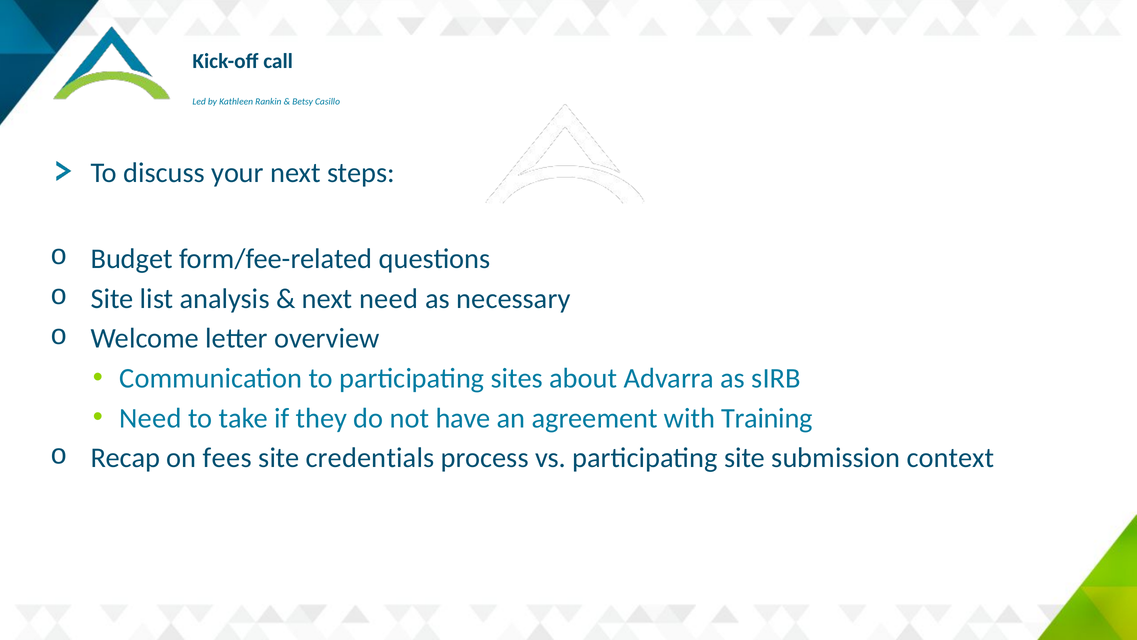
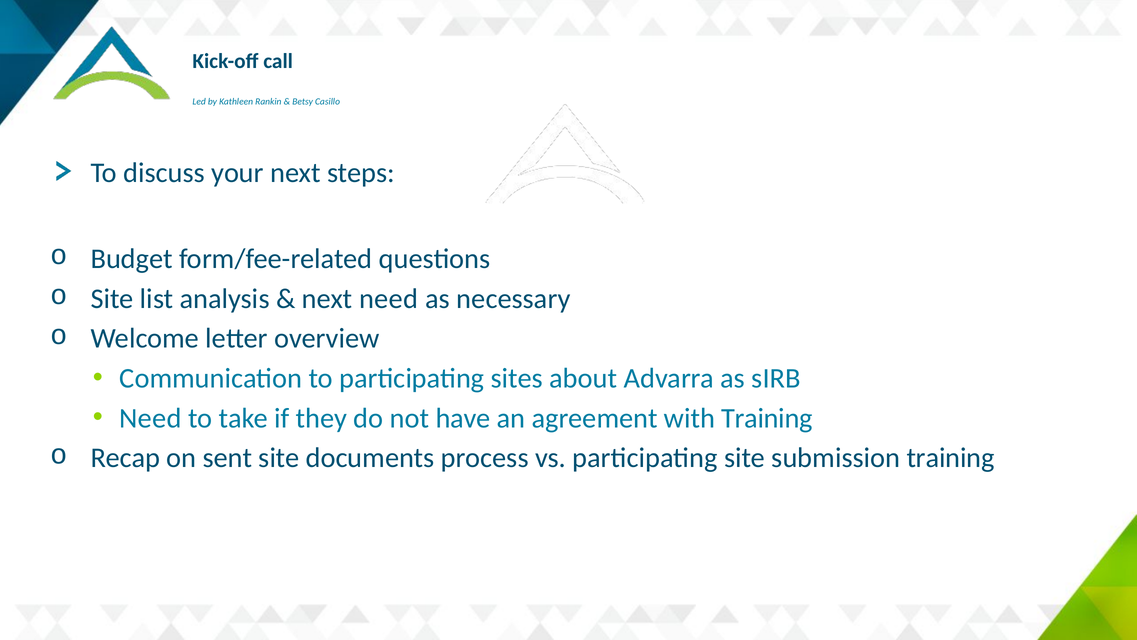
fees: fees -> sent
credentials: credentials -> documents
submission context: context -> training
